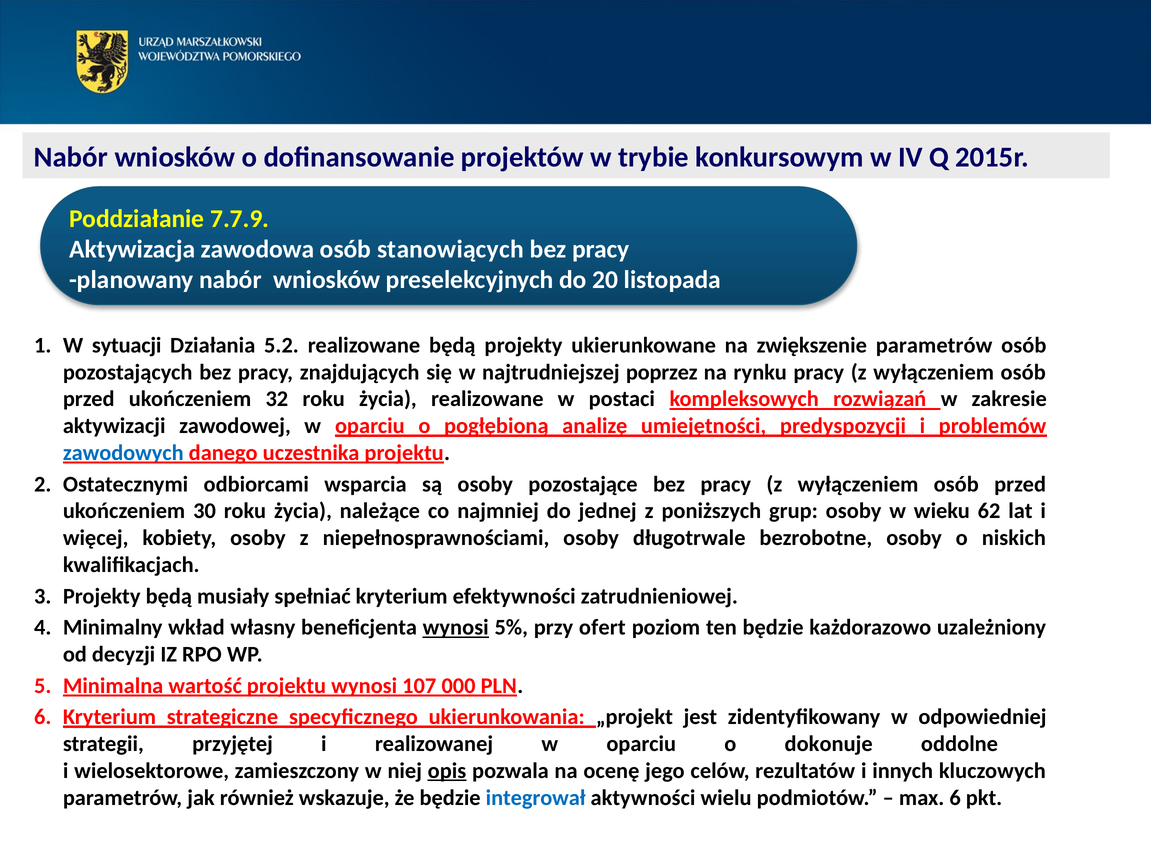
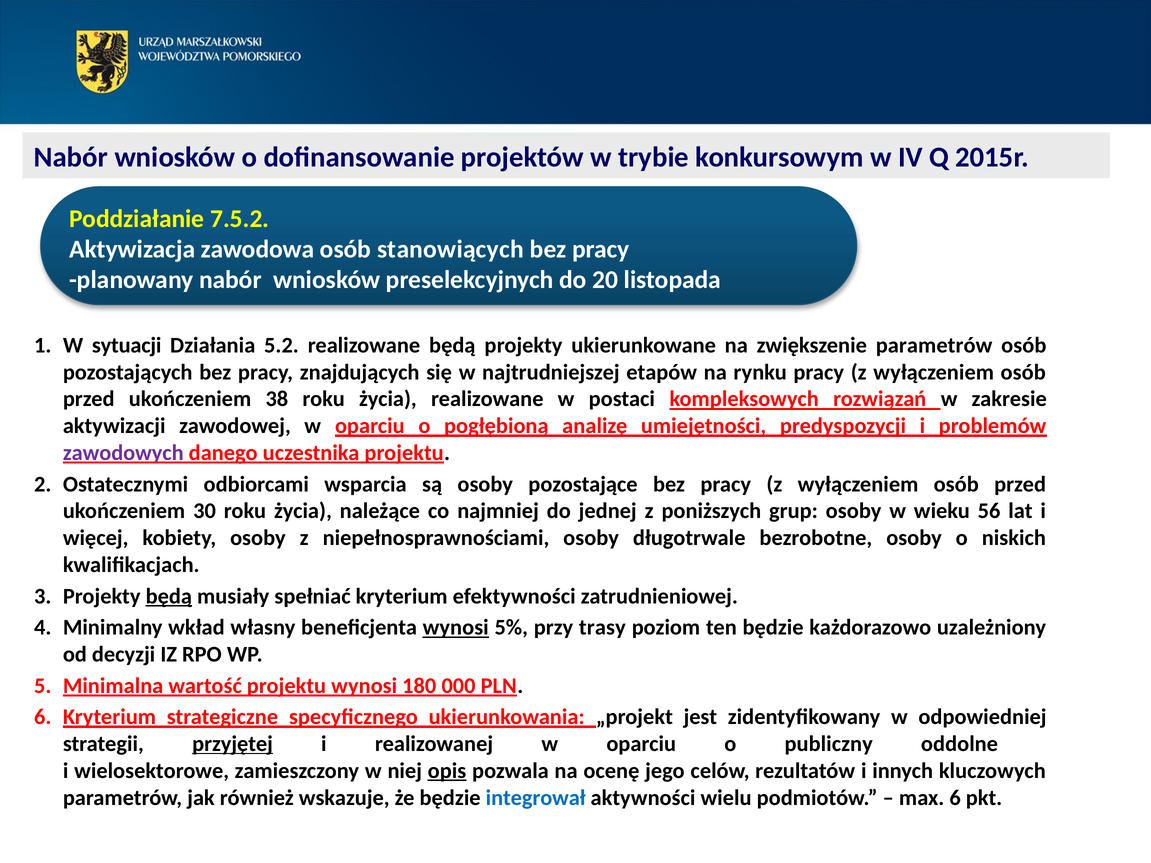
7.7.9: 7.7.9 -> 7.5.2
poprzez: poprzez -> etapów
32: 32 -> 38
zawodowych colour: blue -> purple
62: 62 -> 56
będą at (169, 596) underline: none -> present
ofert: ofert -> trasy
107: 107 -> 180
przyjętej underline: none -> present
dokonuje: dokonuje -> publiczny
